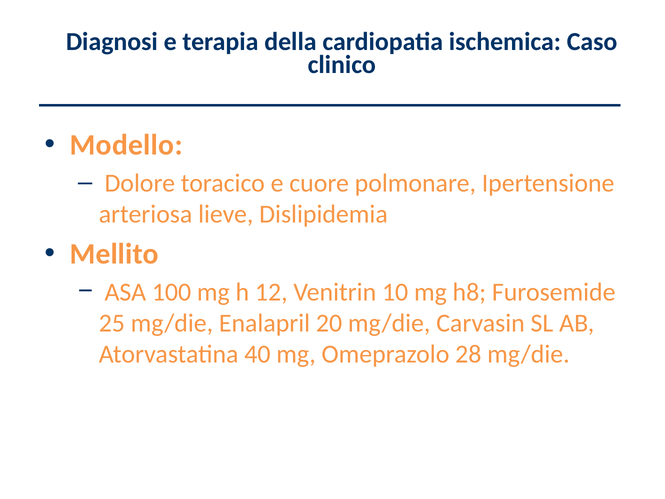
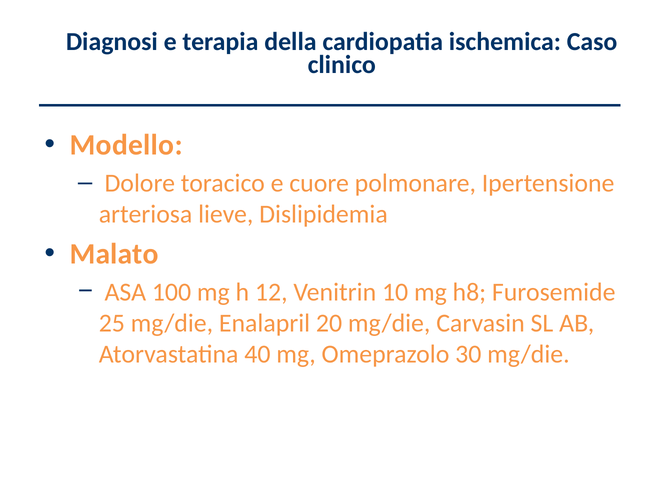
Mellito: Mellito -> Malato
28: 28 -> 30
